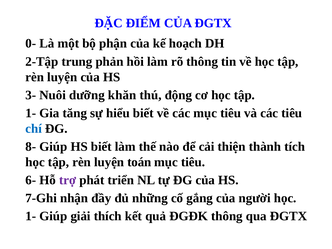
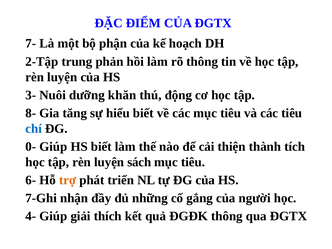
0-: 0- -> 7-
1- at (31, 113): 1- -> 8-
8-: 8- -> 0-
toán: toán -> sách
trợ colour: purple -> orange
1- at (31, 216): 1- -> 4-
